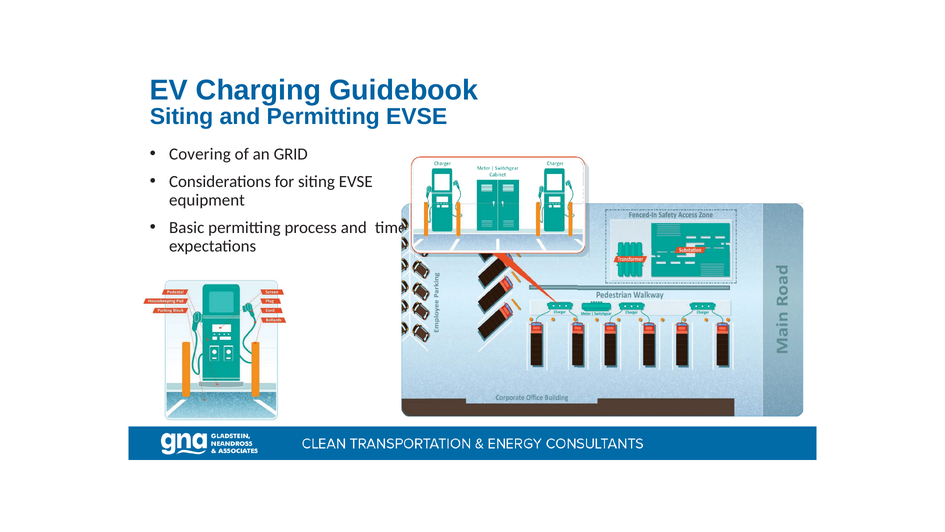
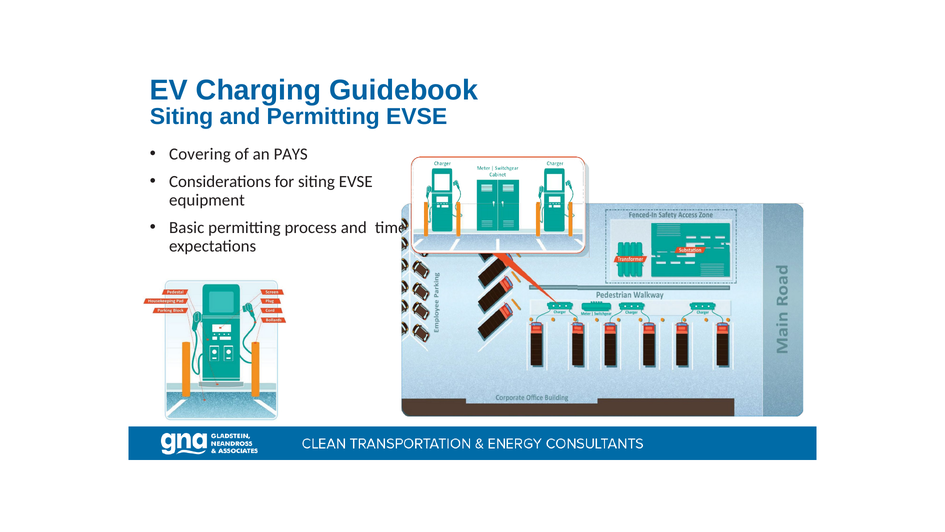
GRID: GRID -> PAYS
